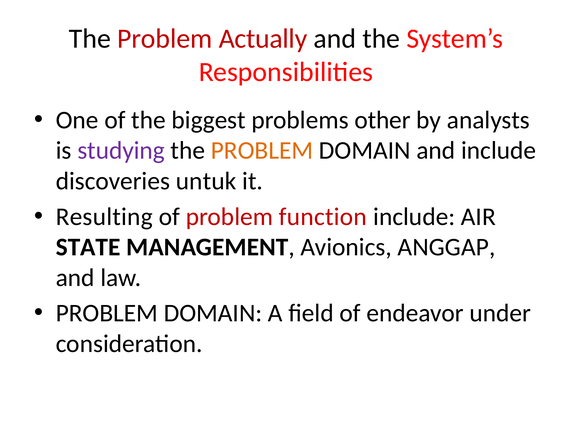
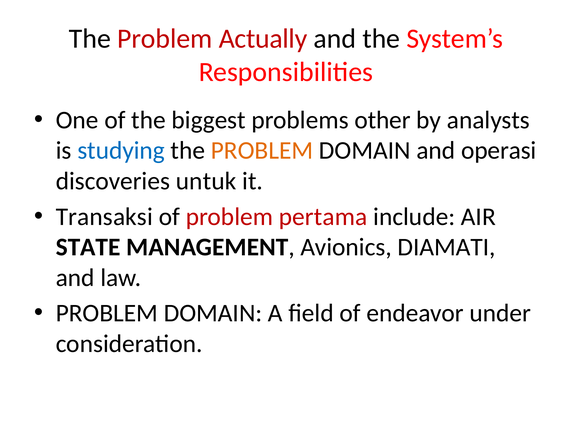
studying colour: purple -> blue
and include: include -> operasi
Resulting: Resulting -> Transaksi
function: function -> pertama
ANGGAP: ANGGAP -> DIAMATI
